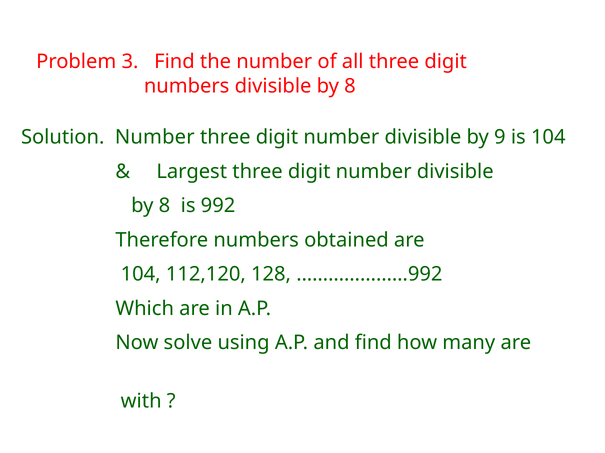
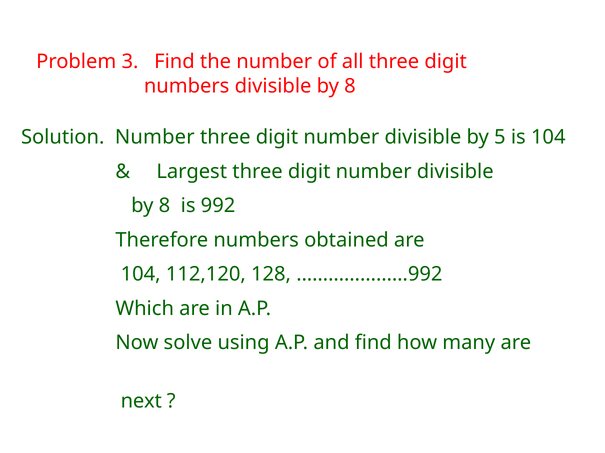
9: 9 -> 5
with: with -> next
